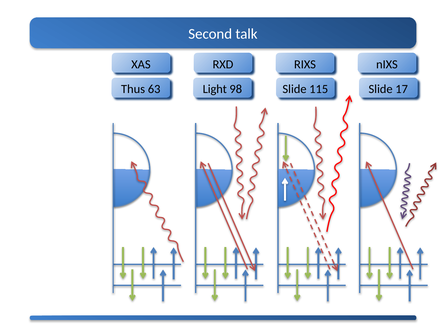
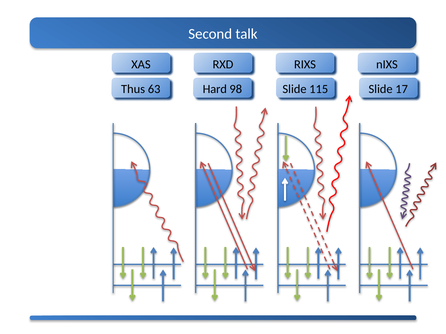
Light: Light -> Hard
